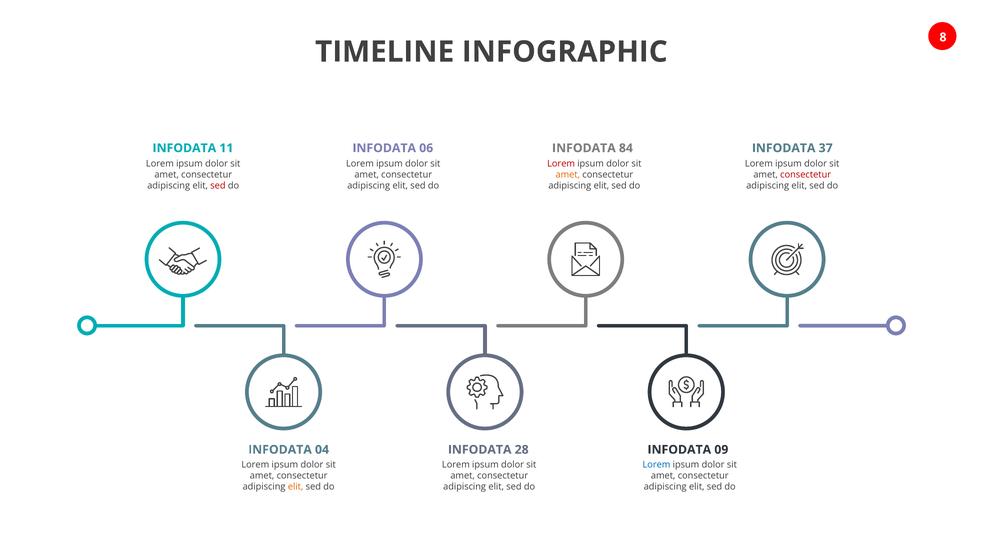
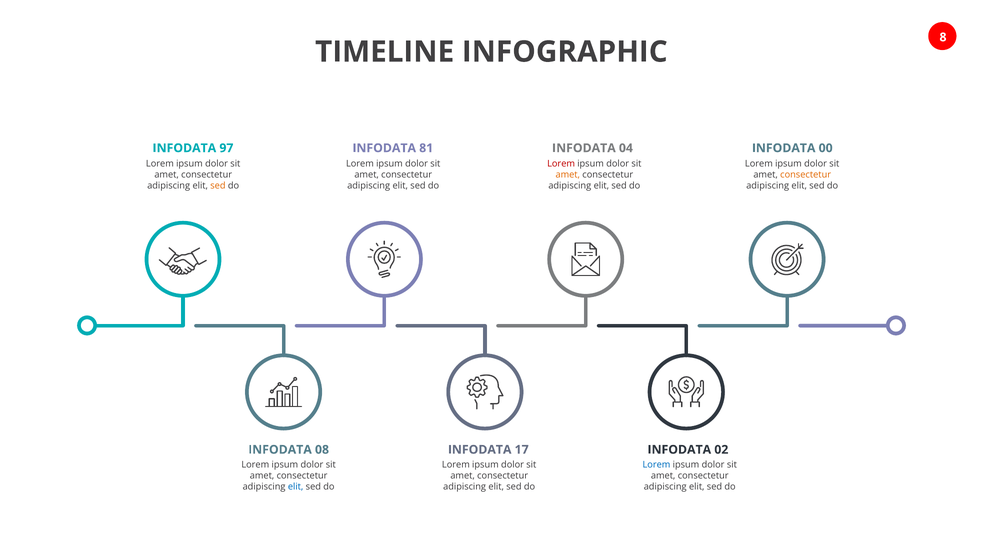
11: 11 -> 97
06: 06 -> 81
84: 84 -> 04
37: 37 -> 00
consectetur at (806, 175) colour: red -> orange
sed at (218, 186) colour: red -> orange
04: 04 -> 08
28: 28 -> 17
09: 09 -> 02
elit at (296, 487) colour: orange -> blue
